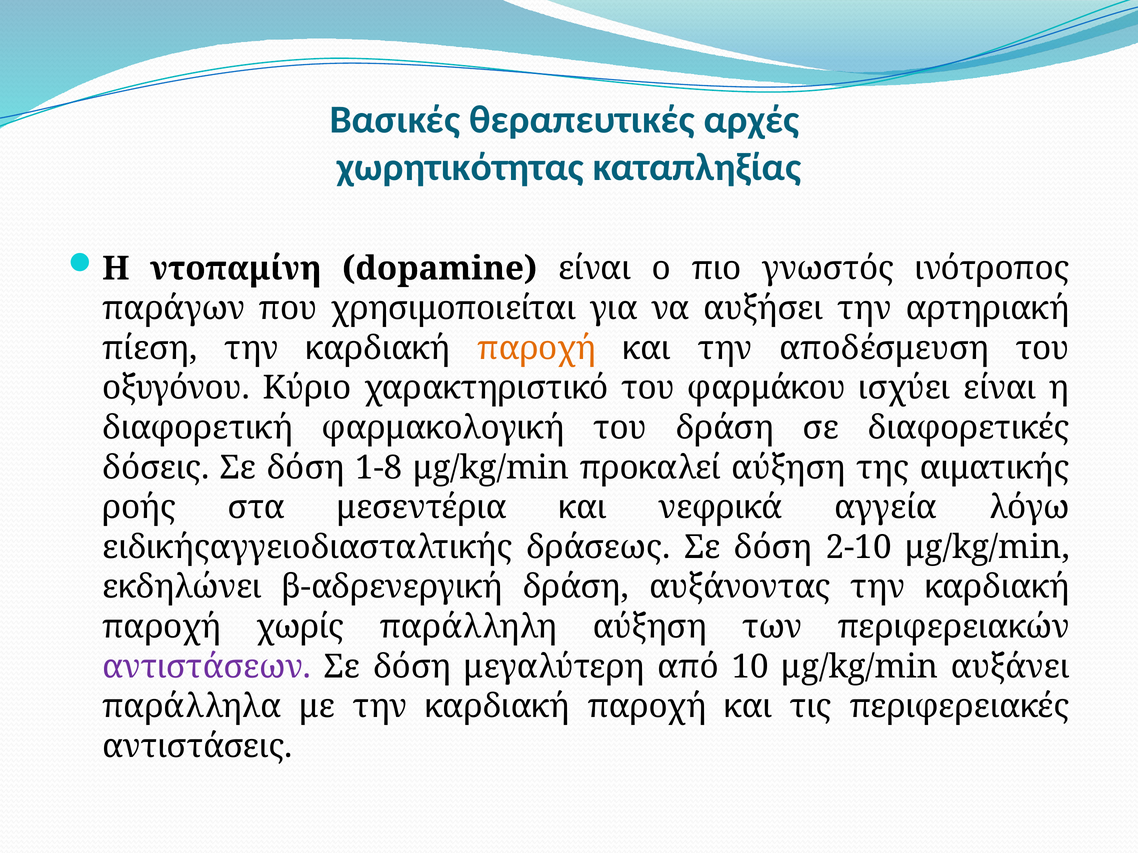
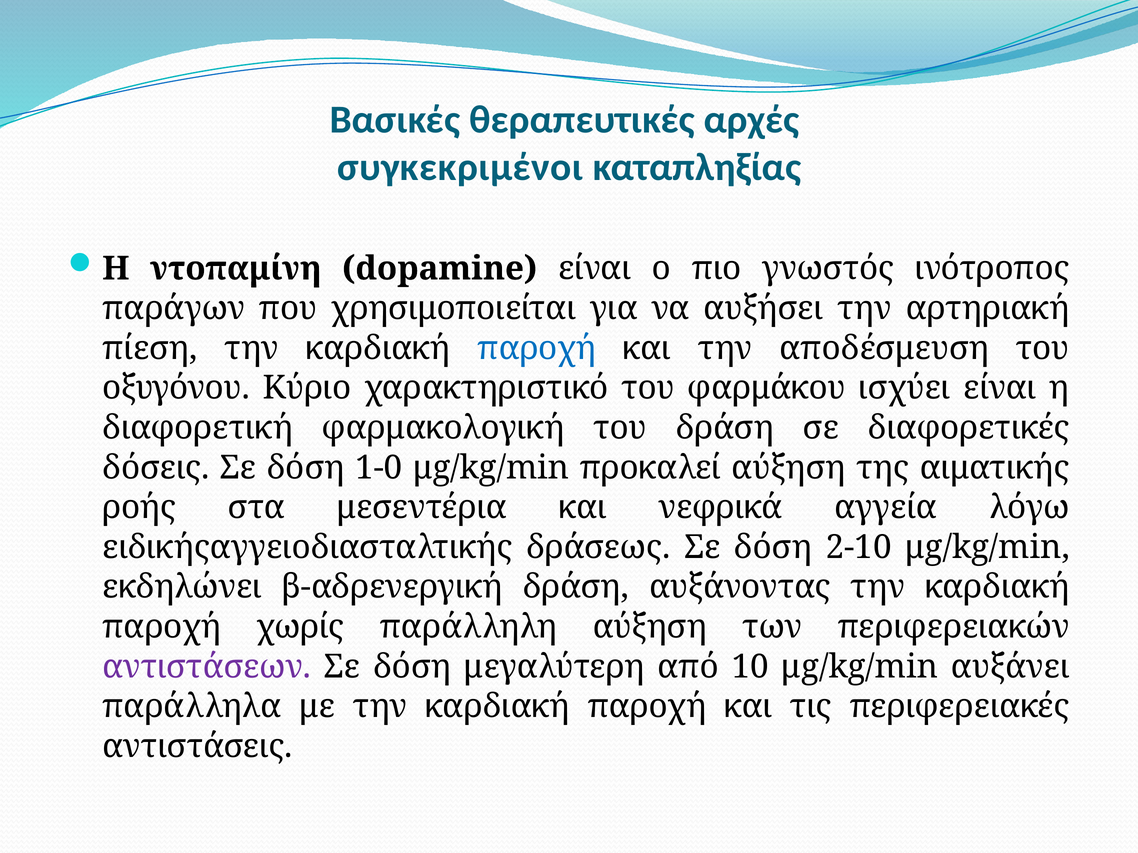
χωρητικότητας: χωρητικότητας -> συγκεκριμένοι
παροχή at (537, 348) colour: orange -> blue
1-8: 1-8 -> 1-0
